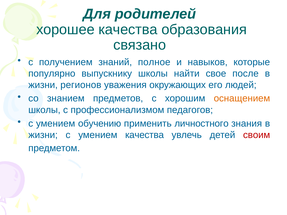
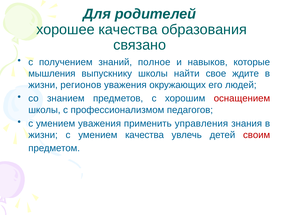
популярно: популярно -> мышления
после: после -> ждите
оснащением colour: orange -> red
умением обучению: обучению -> уважения
личностного: личностного -> управления
